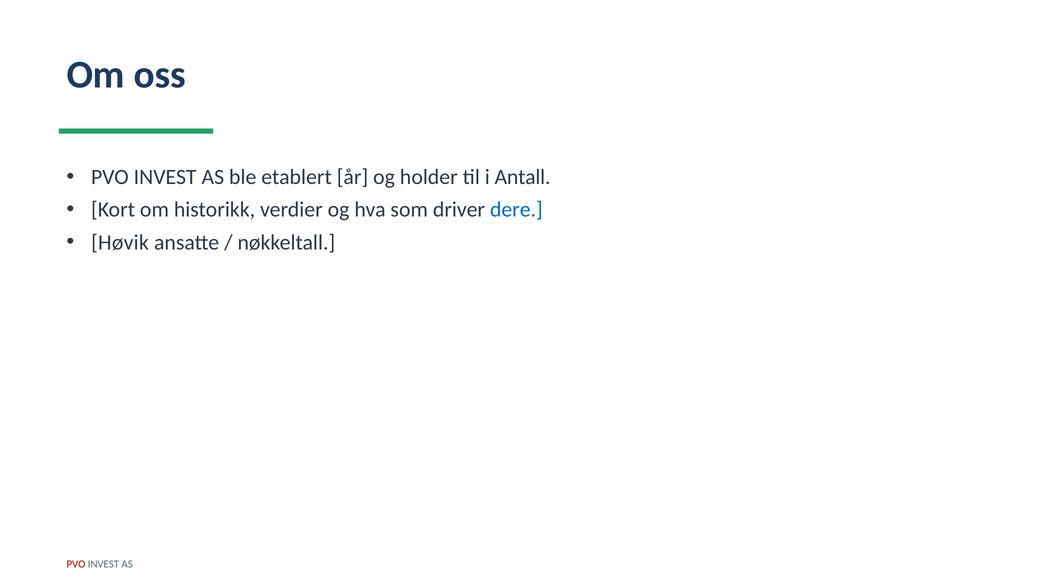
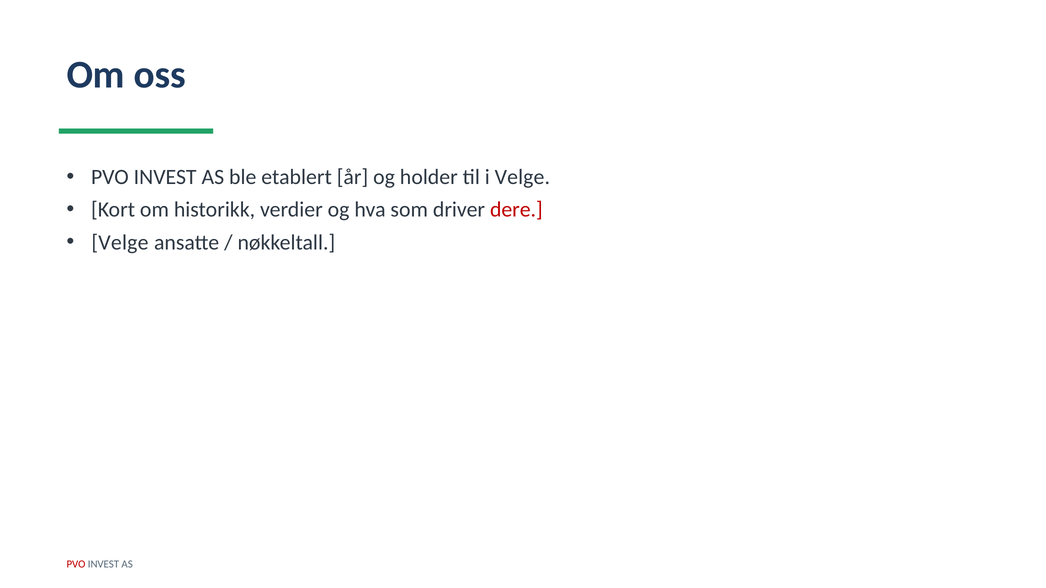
i Antall: Antall -> Velge
dere colour: blue -> red
Høvik at (120, 243): Høvik -> Velge
